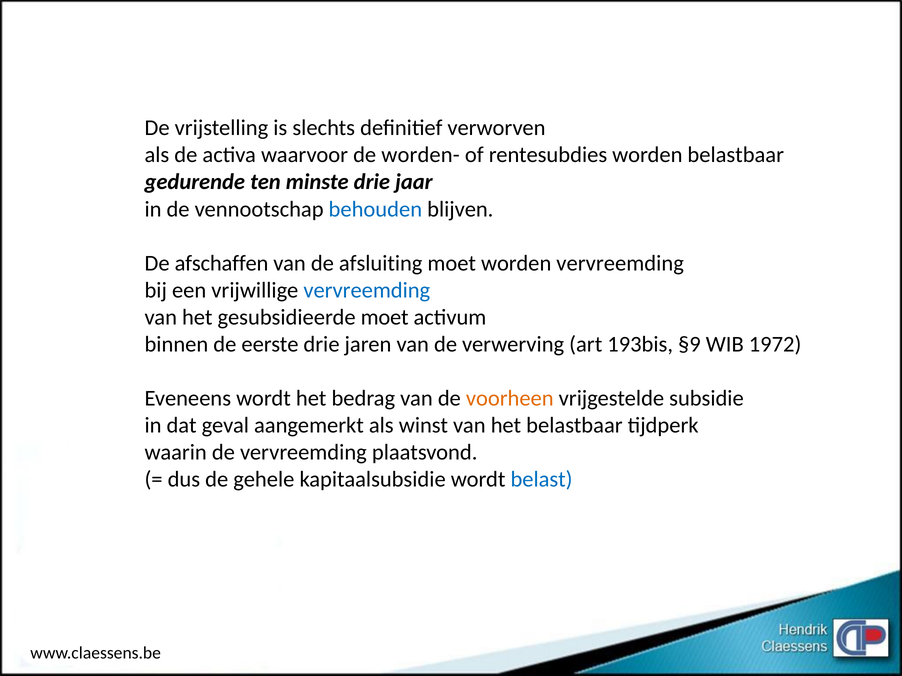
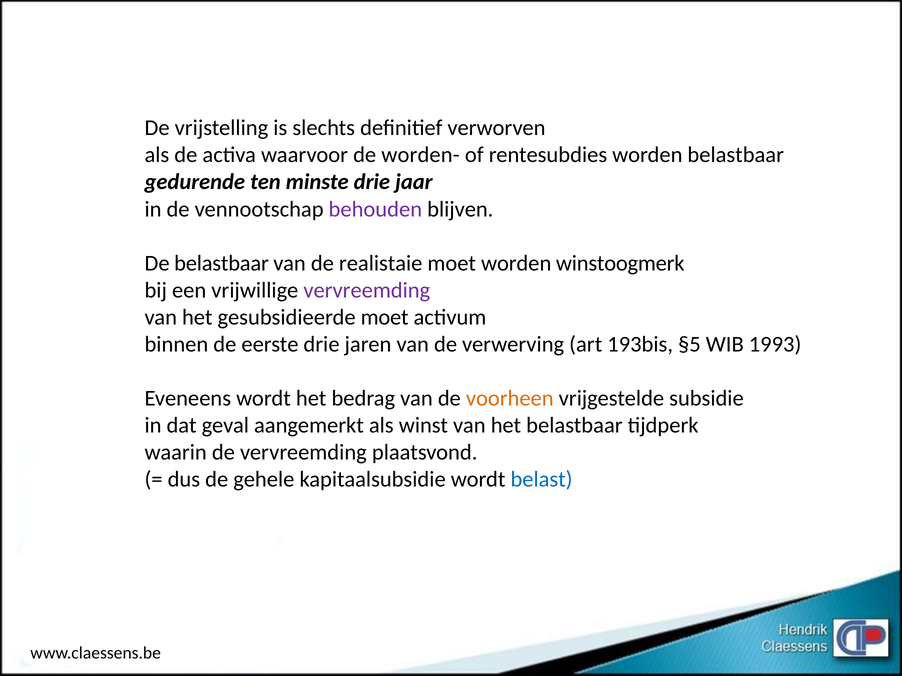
behouden colour: blue -> purple
De afschaffen: afschaffen -> belastbaar
afsluiting: afsluiting -> realistaie
worden vervreemding: vervreemding -> winstoogmerk
vervreemding at (367, 290) colour: blue -> purple
§9: §9 -> §5
1972: 1972 -> 1993
